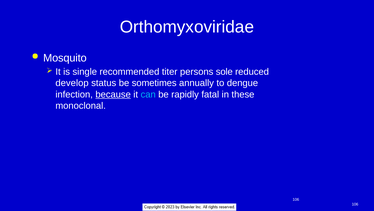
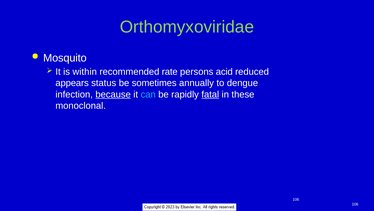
Orthomyxoviridae colour: white -> light green
single: single -> within
titer: titer -> rate
sole: sole -> acid
develop: develop -> appears
fatal underline: none -> present
